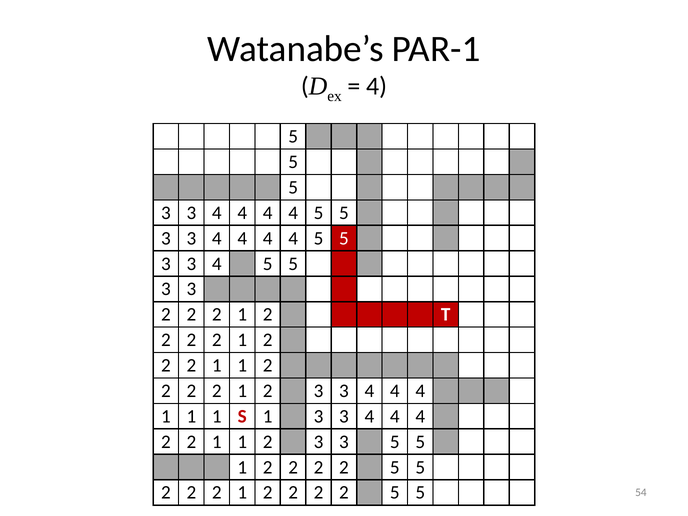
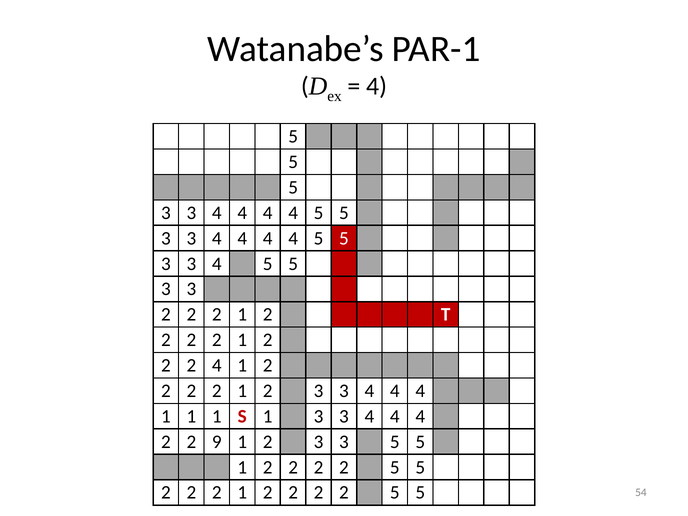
1 at (217, 365): 1 -> 4
1 at (217, 442): 1 -> 9
